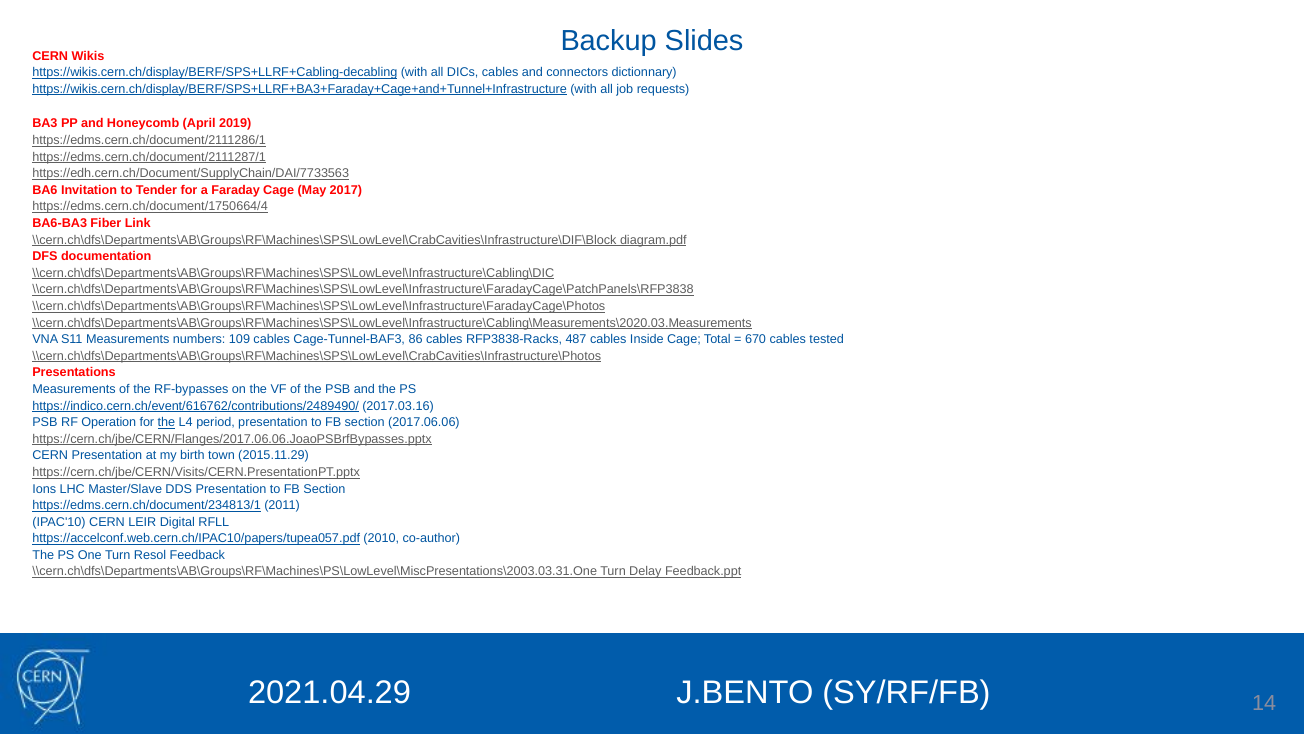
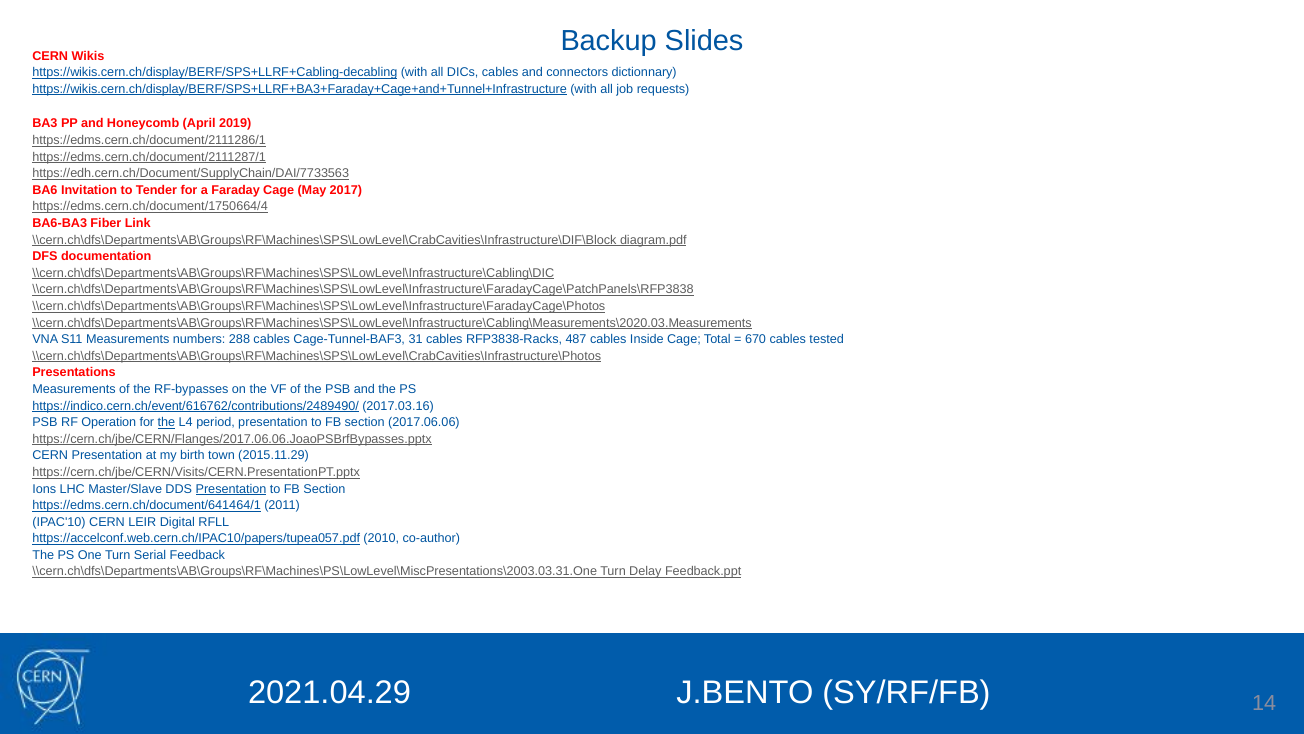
109: 109 -> 288
86: 86 -> 31
Presentation at (231, 489) underline: none -> present
https://edms.cern.ch/document/234813/1: https://edms.cern.ch/document/234813/1 -> https://edms.cern.ch/document/641464/1
Resol: Resol -> Serial
